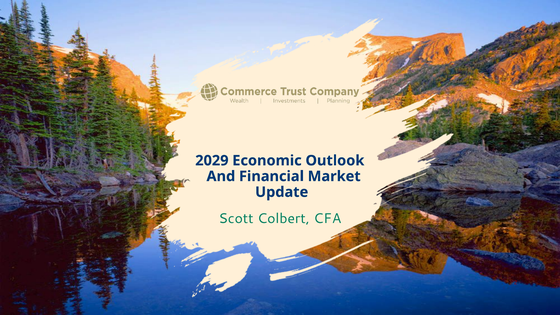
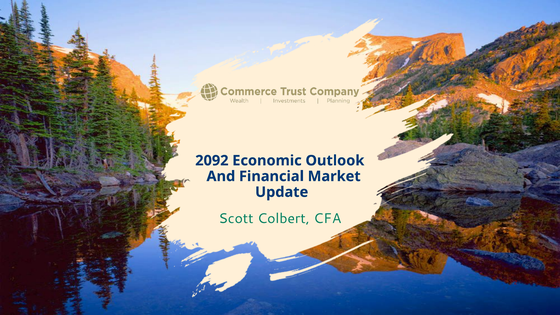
2029: 2029 -> 2092
